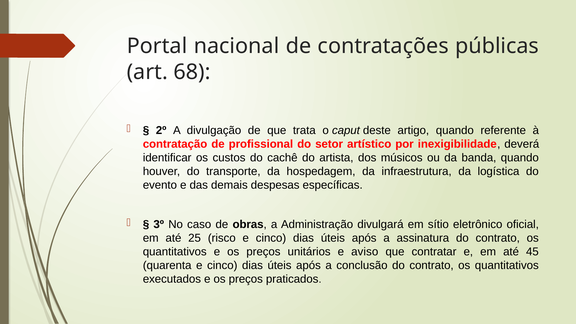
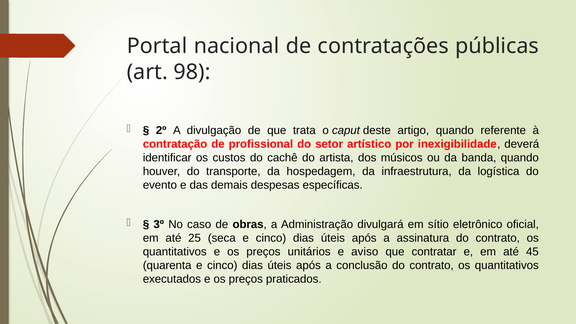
68: 68 -> 98
risco: risco -> seca
